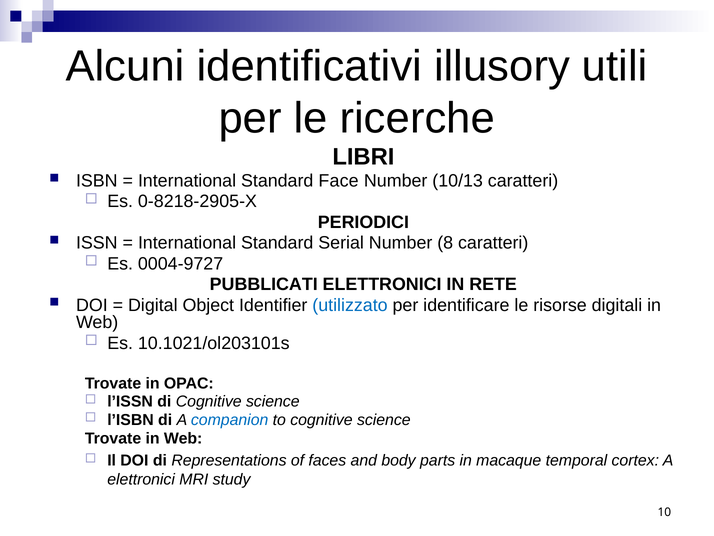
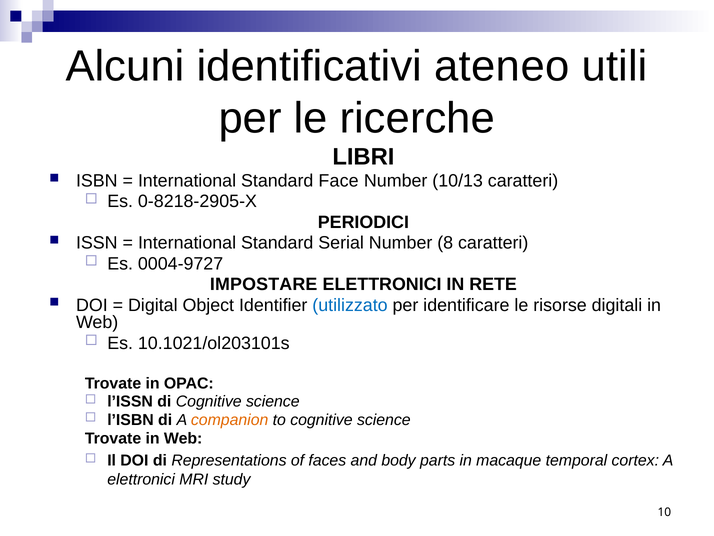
illusory: illusory -> ateneo
PUBBLICATI: PUBBLICATI -> IMPOSTARE
companion colour: blue -> orange
